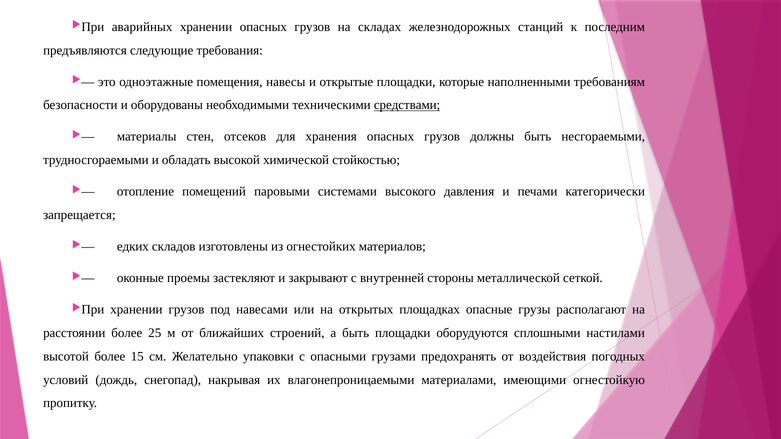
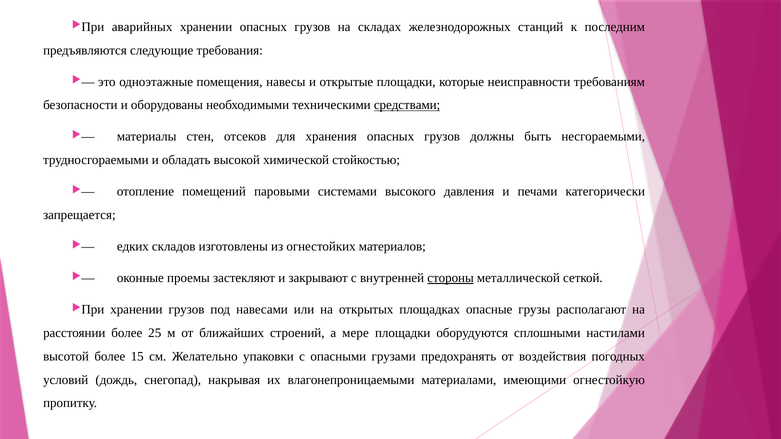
наполненными: наполненными -> неисправности
стороны underline: none -> present
а быть: быть -> мере
